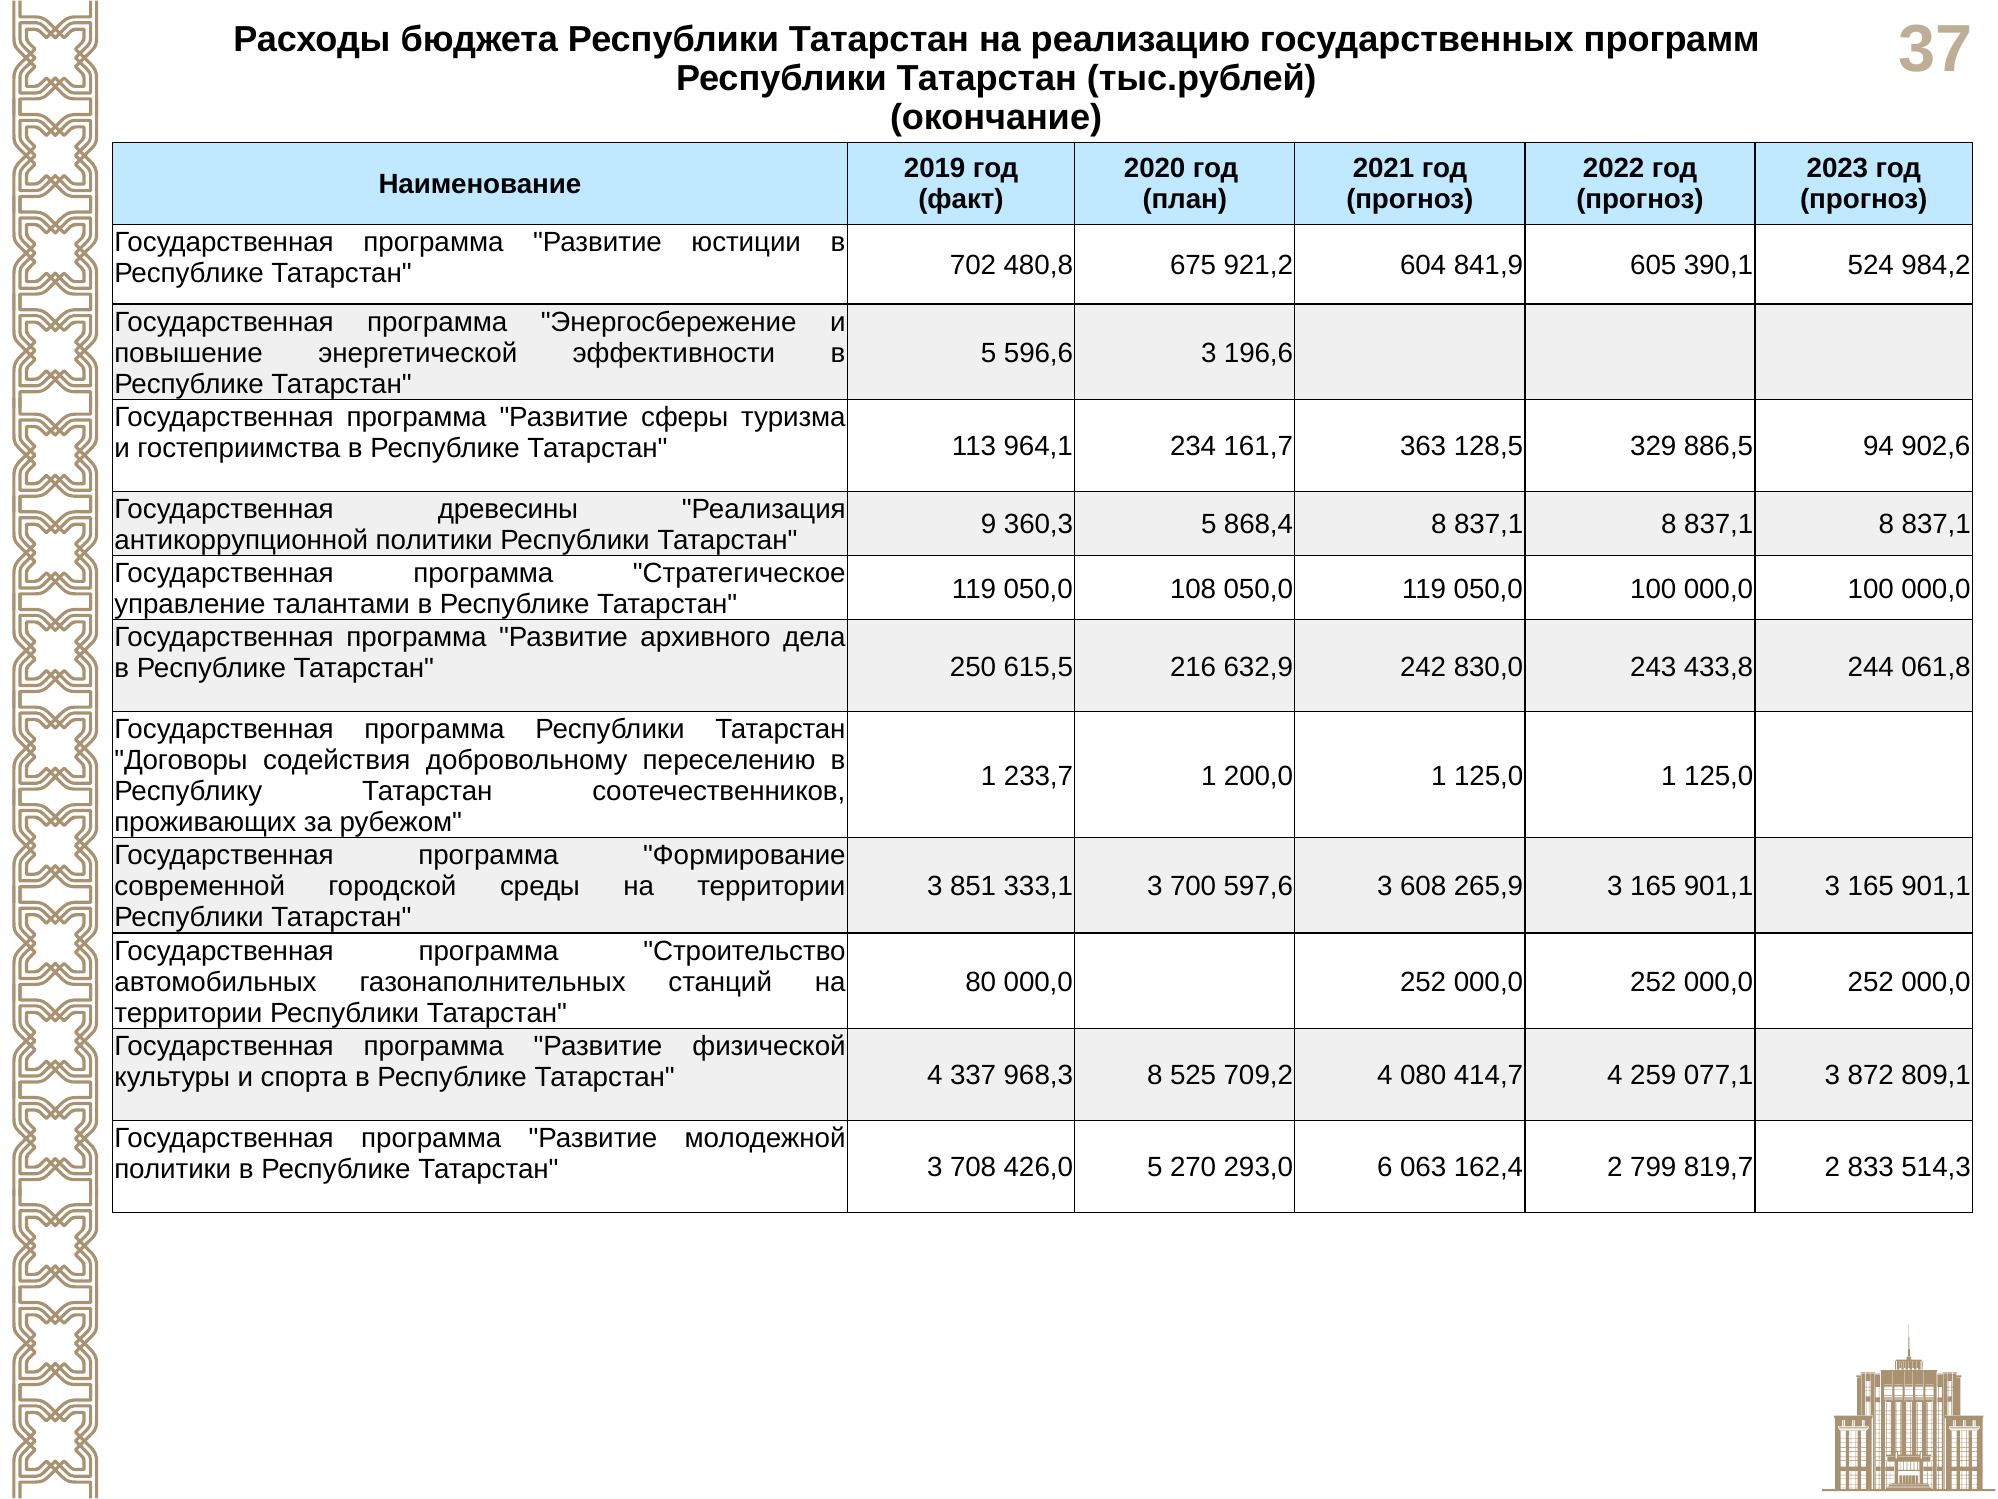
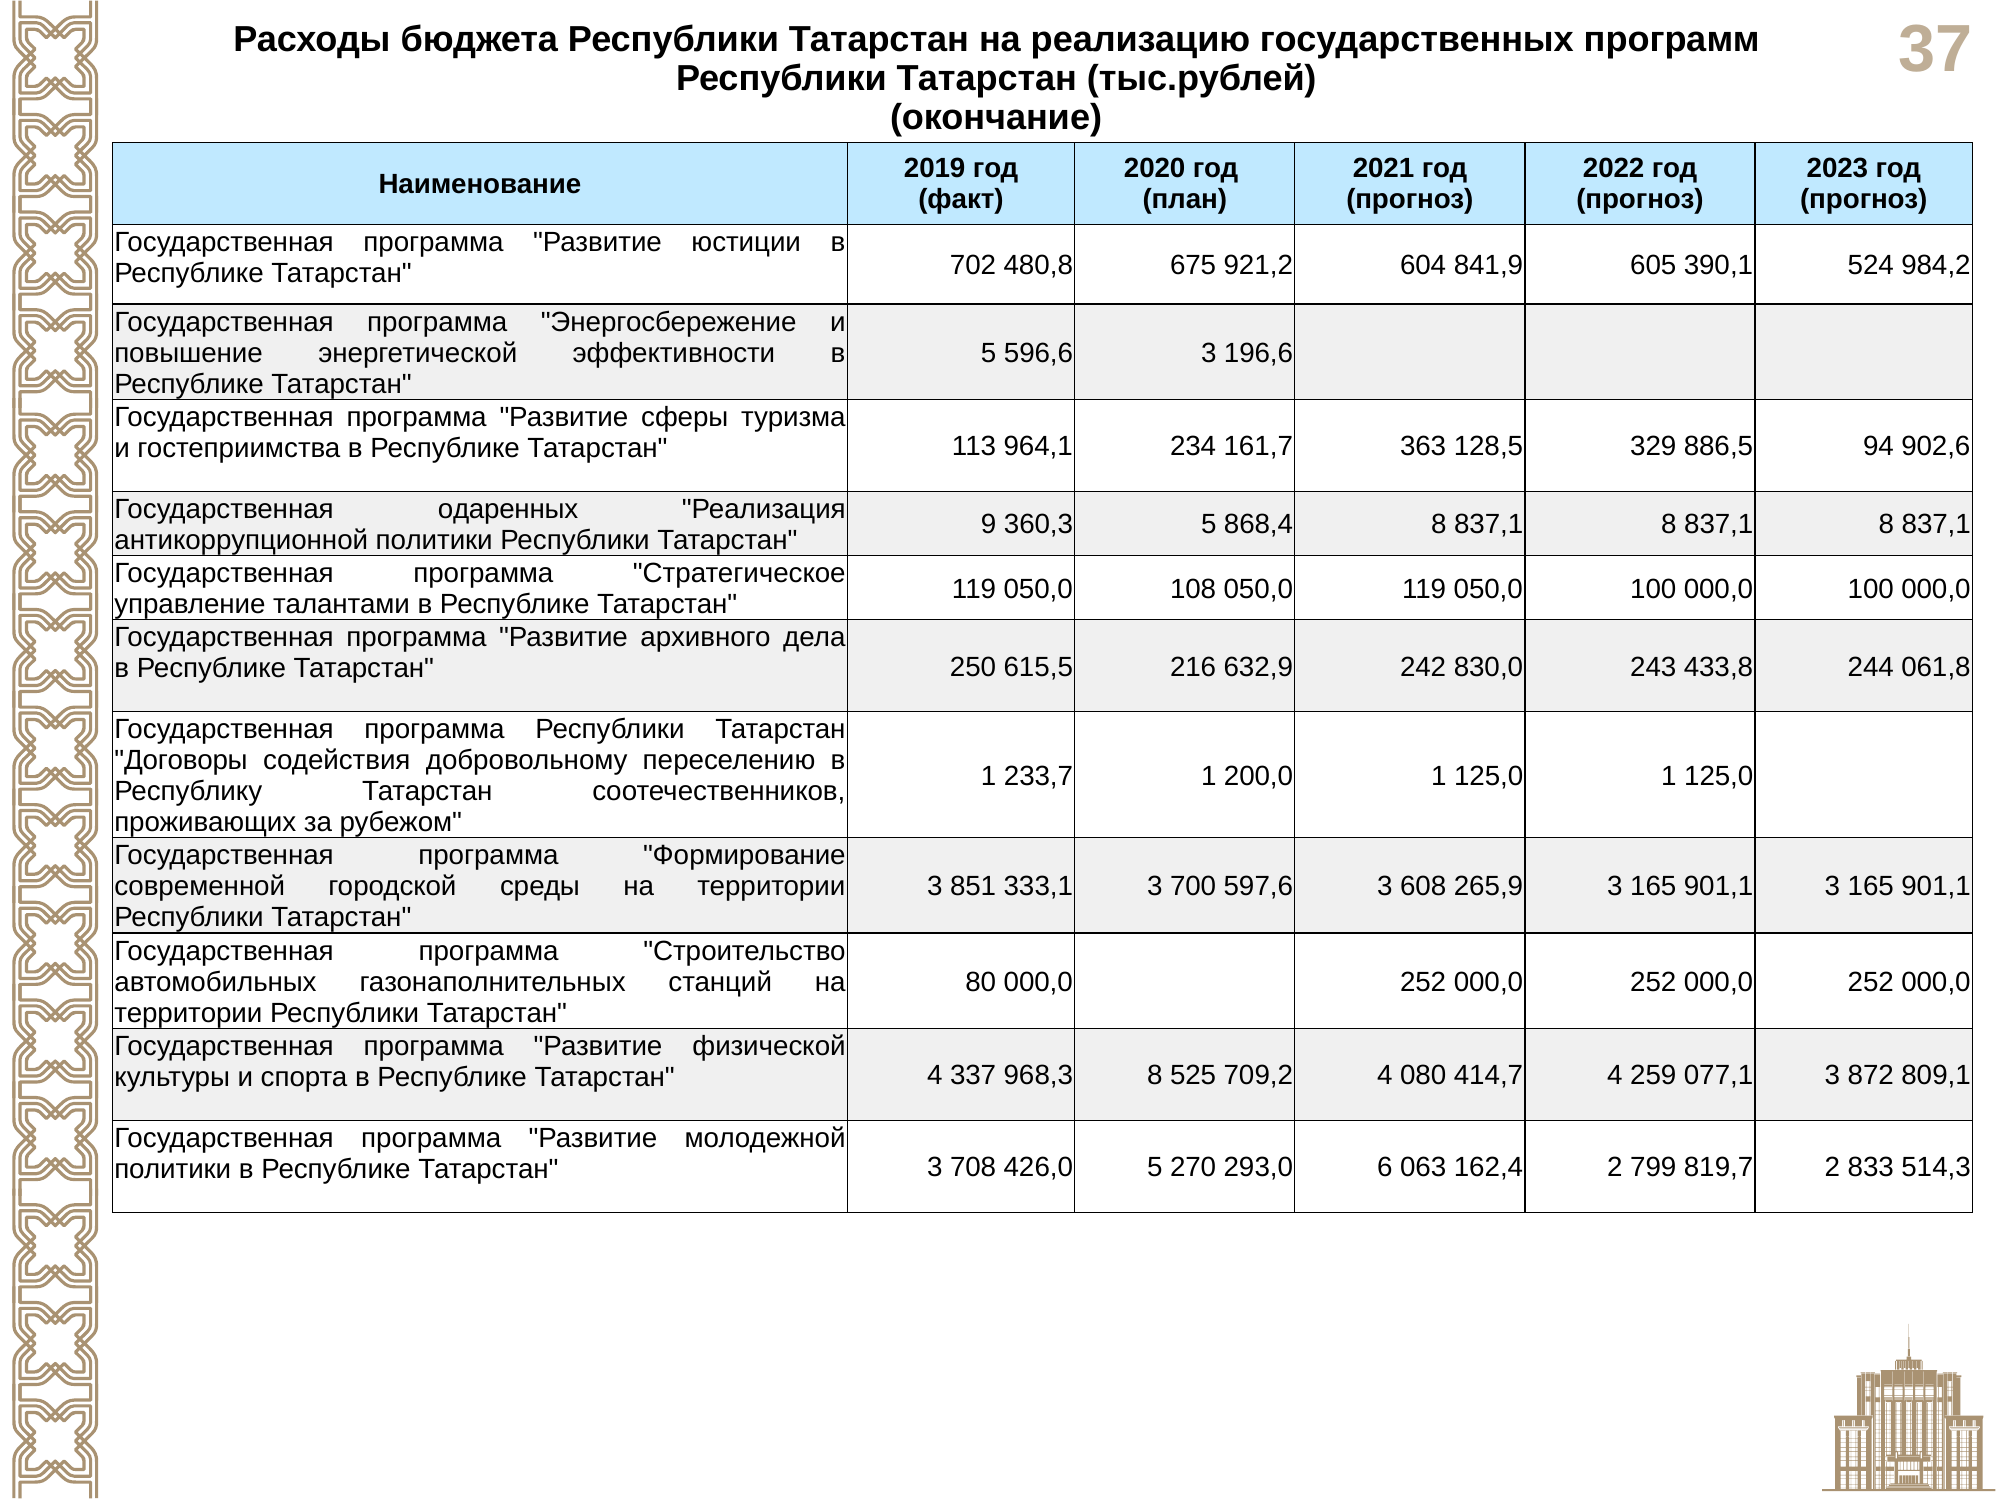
древесины: древесины -> одаренных
